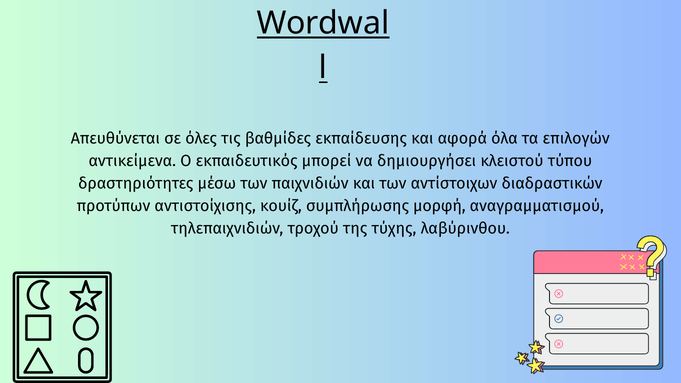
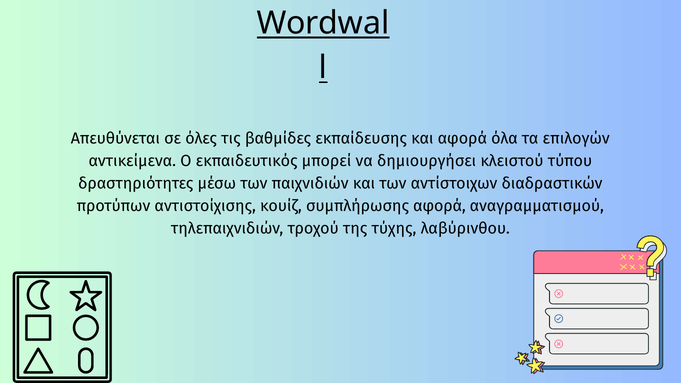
συμπλήρωσης μορφή: μορφή -> αφορά
